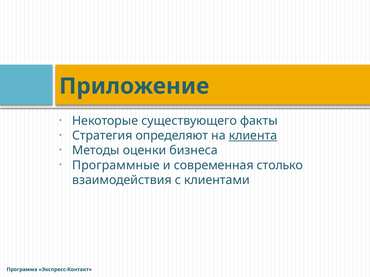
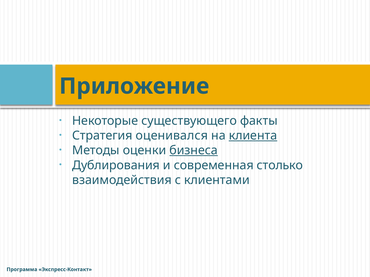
определяют: определяют -> оценивался
бизнеса underline: none -> present
Программные: Программные -> Дублирования
